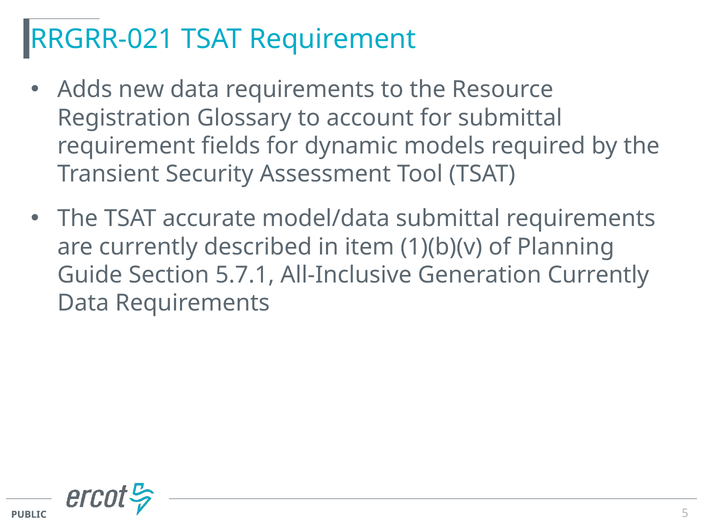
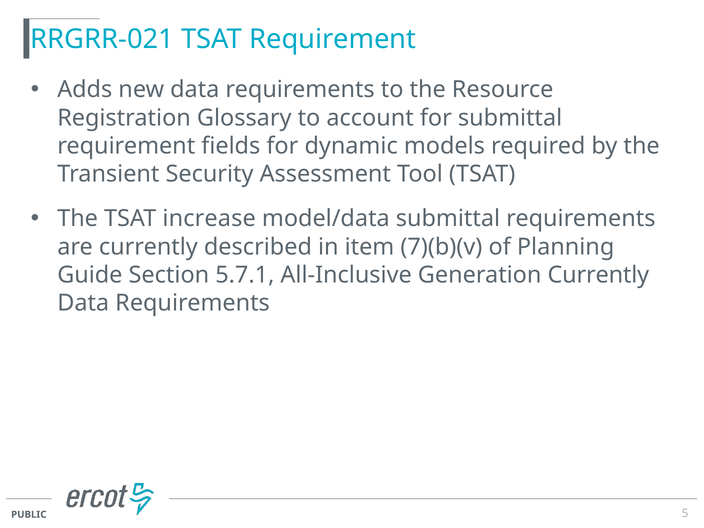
accurate: accurate -> increase
1)(b)(v: 1)(b)(v -> 7)(b)(v
